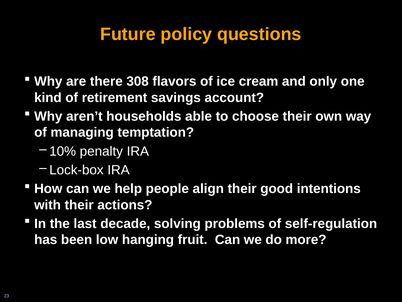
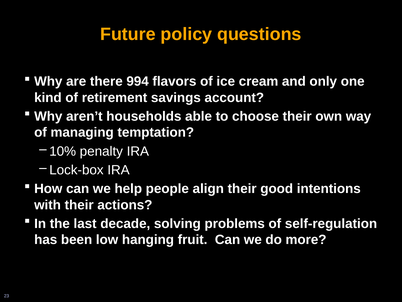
308: 308 -> 994
